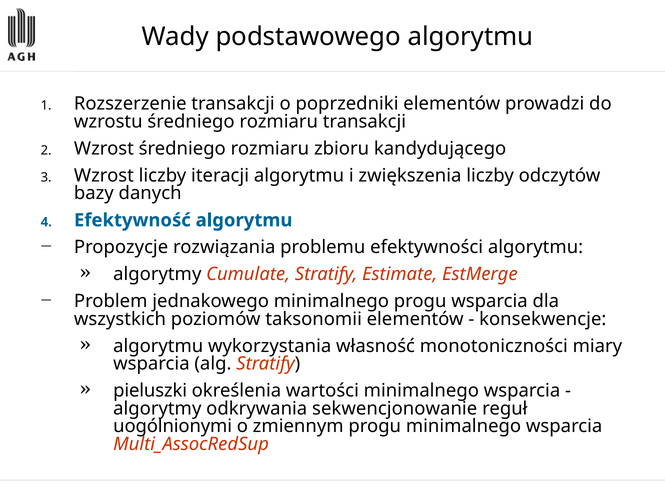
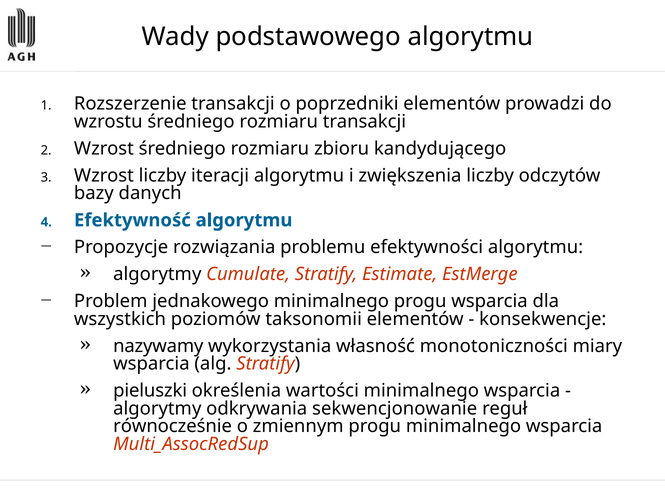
algorytmu at (158, 346): algorytmu -> nazywamy
uogólnionymi: uogólnionymi -> równocześnie
